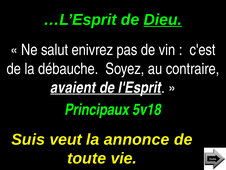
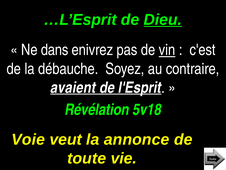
salut: salut -> dans
vin underline: none -> present
Principaux: Principaux -> Révélation
Suis: Suis -> Voie
